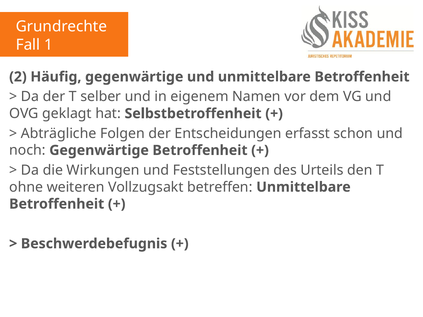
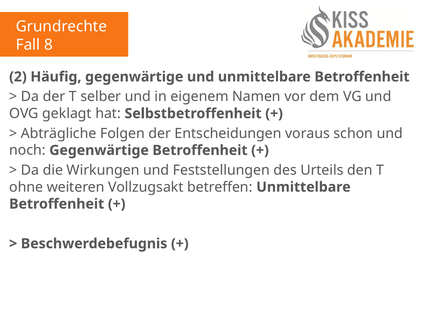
1: 1 -> 8
erfasst: erfasst -> voraus
